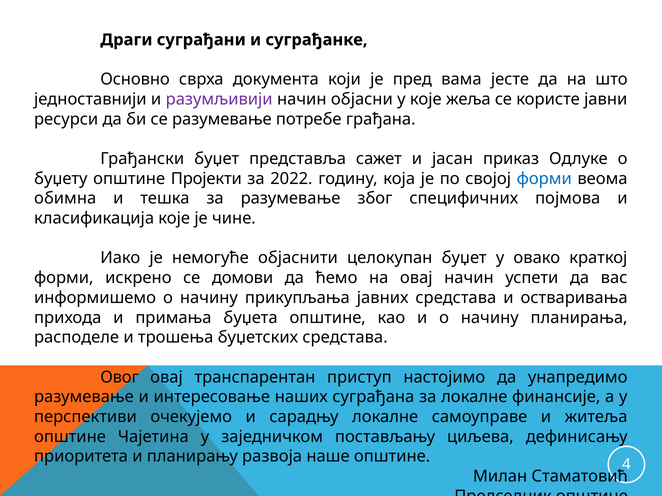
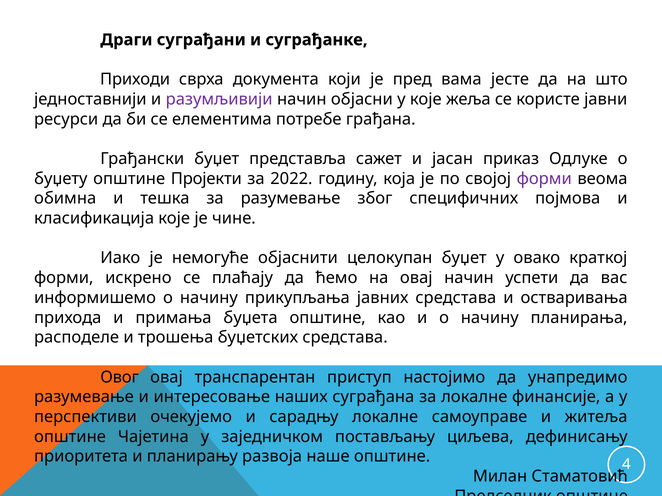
Основно: Основно -> Приходи
се разумевање: разумевање -> елементима
форми at (544, 179) colour: blue -> purple
домови: домови -> плаћају
